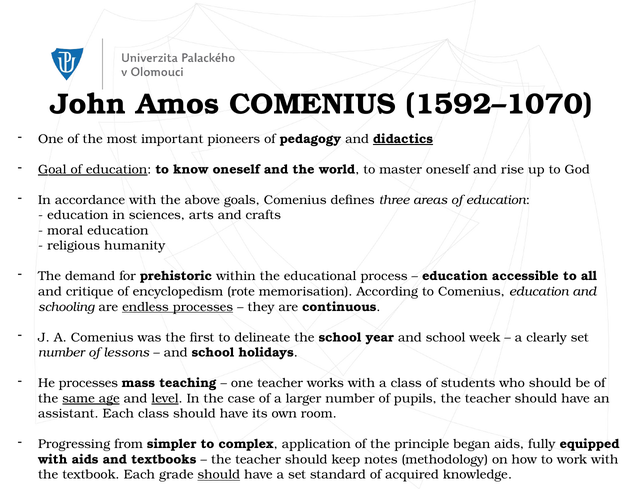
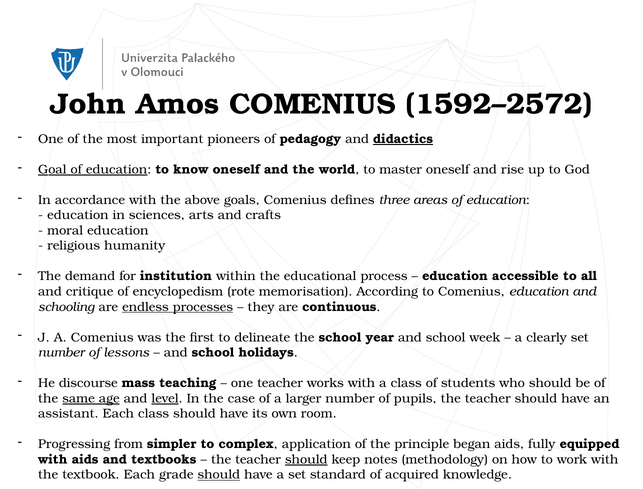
1592–1070: 1592–1070 -> 1592–2572
prehistoric: prehistoric -> institution
He processes: processes -> discourse
should at (306, 459) underline: none -> present
